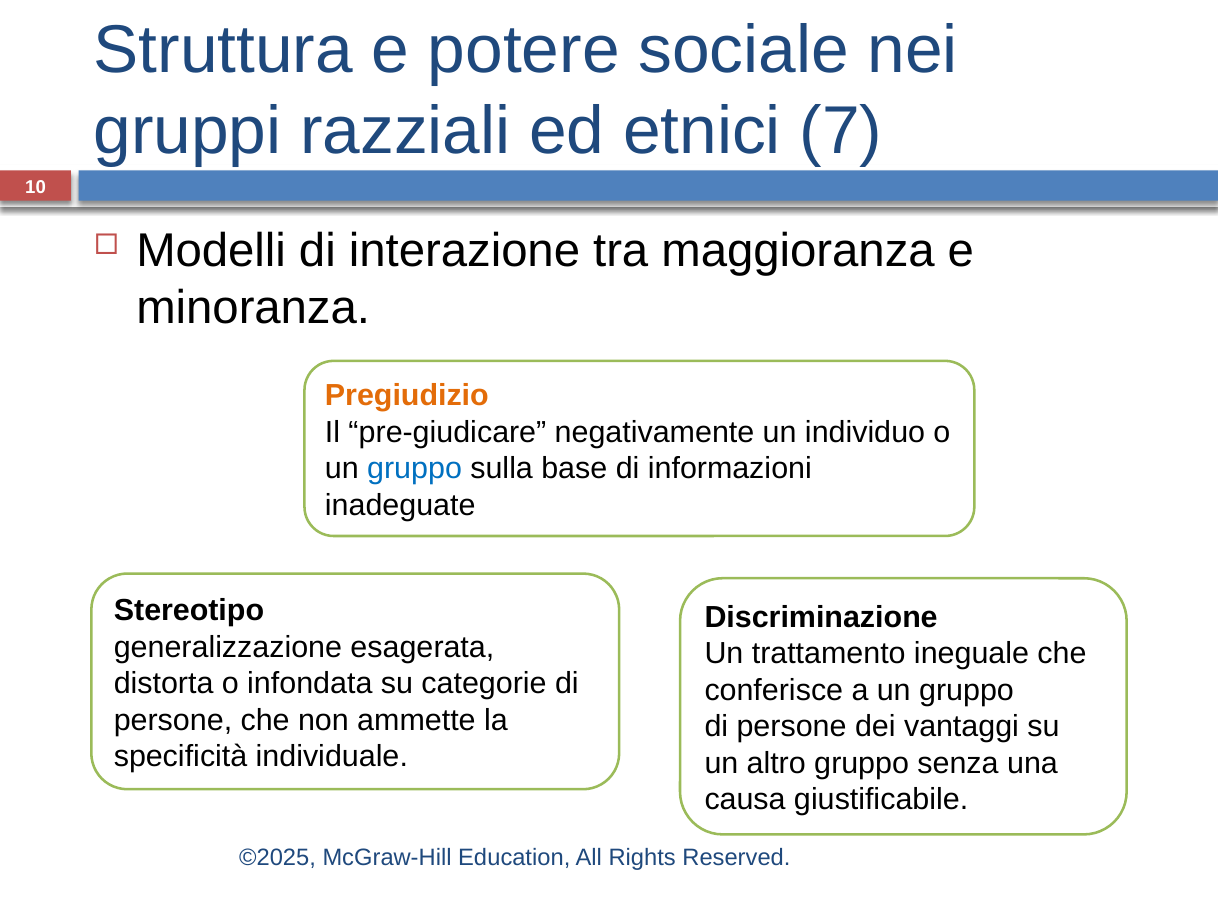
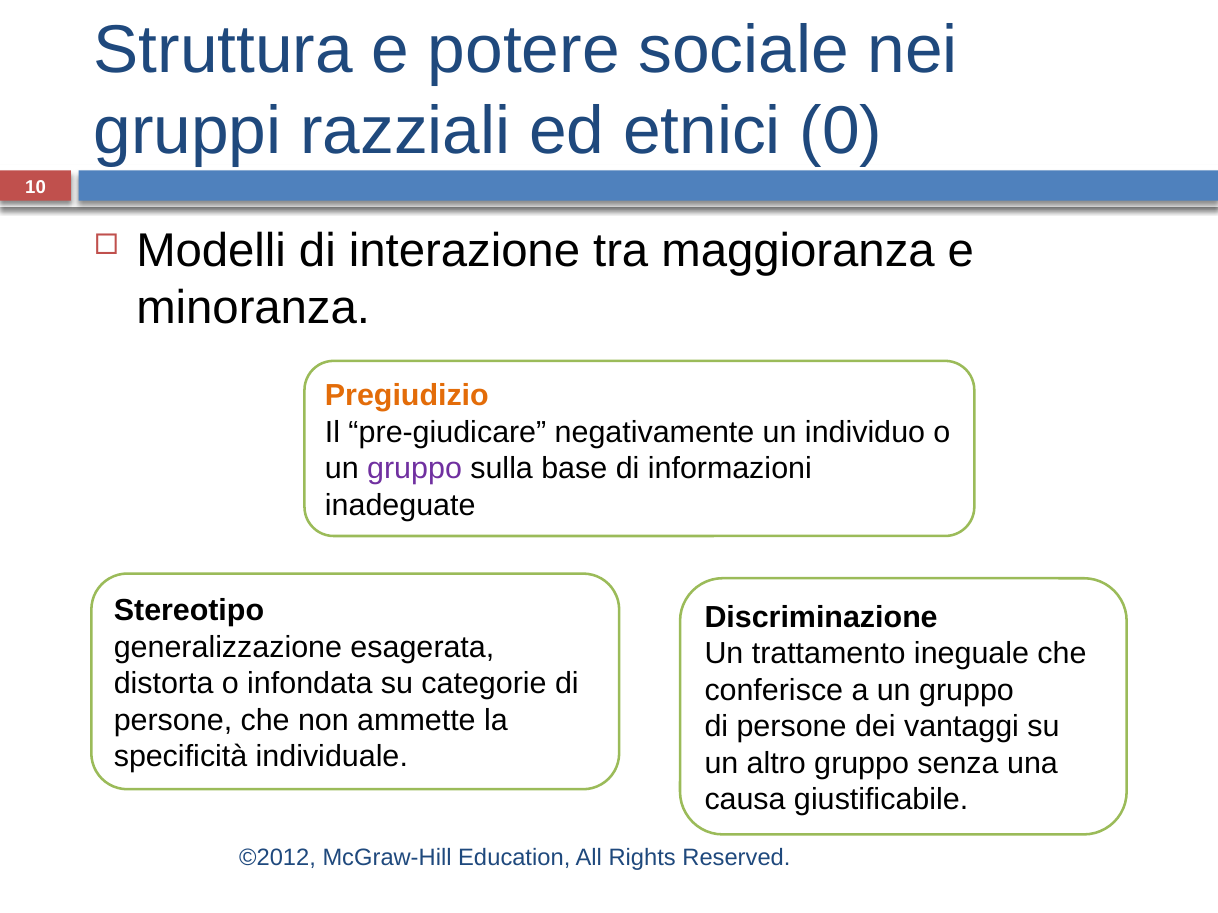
7: 7 -> 0
gruppo at (415, 469) colour: blue -> purple
©2025: ©2025 -> ©2012
